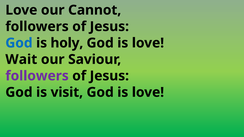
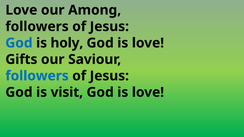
Cannot: Cannot -> Among
Wait: Wait -> Gifts
followers at (37, 76) colour: purple -> blue
